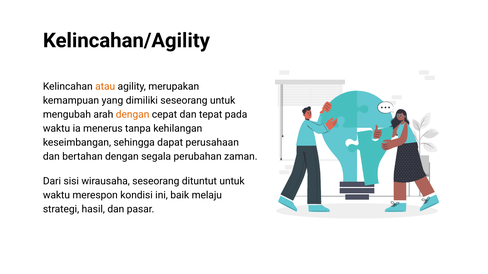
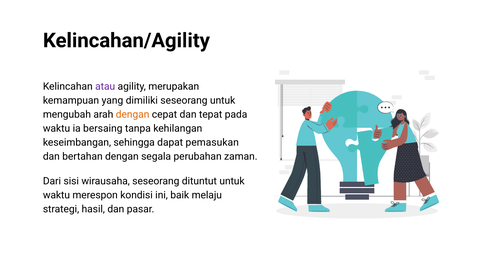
atau colour: orange -> purple
menerus: menerus -> bersaing
perusahaan: perusahaan -> pemasukan
